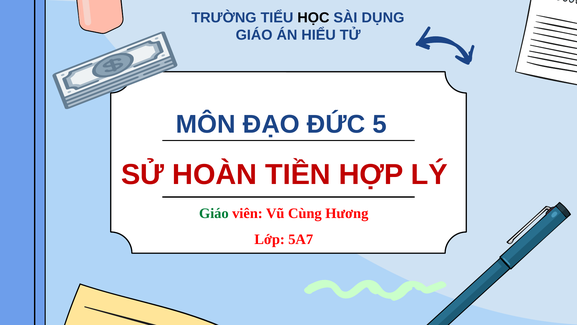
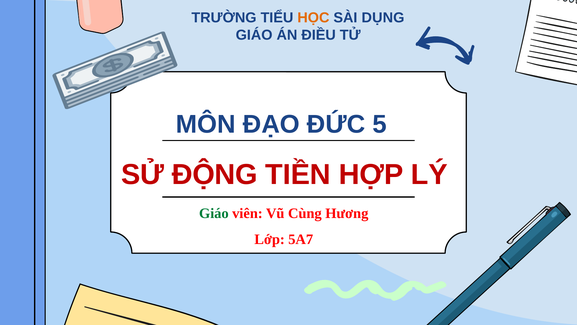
HỌC colour: black -> orange
HIỂU: HIỂU -> ĐIỀU
HOÀN: HOÀN -> ĐỘNG
